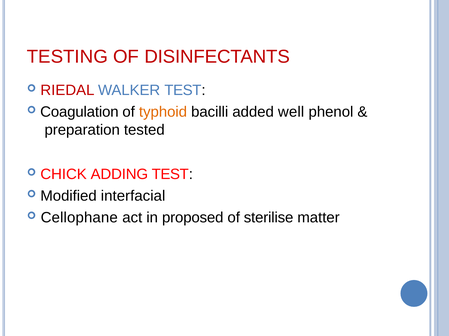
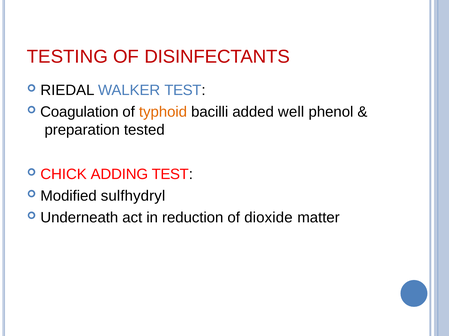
RIEDAL colour: red -> black
interfacial: interfacial -> sulfhydryl
Cellophane: Cellophane -> Underneath
proposed: proposed -> reduction
sterilise: sterilise -> dioxide
